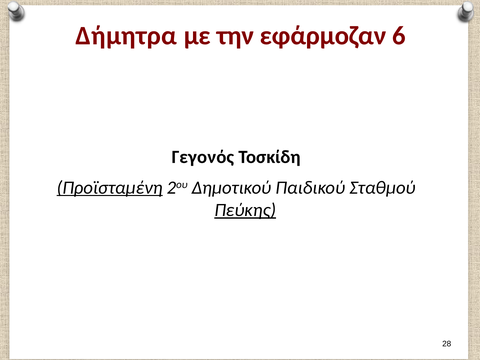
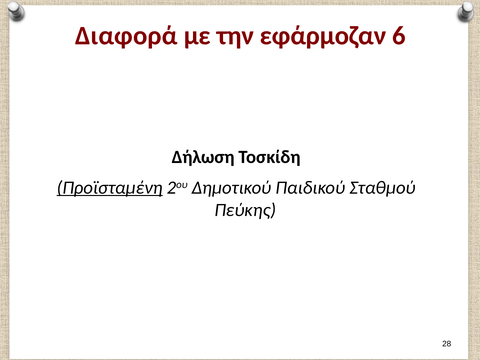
Δήμητρα: Δήμητρα -> Διαφορά
Γεγονός: Γεγονός -> Δήλωση
Πεύκης underline: present -> none
